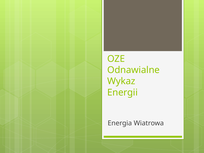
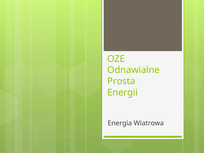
Wykaz: Wykaz -> Prosta
